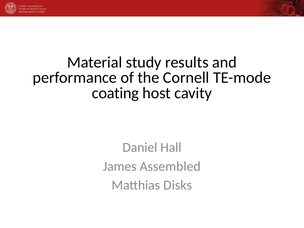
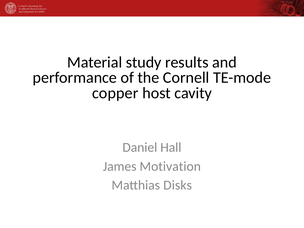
coating: coating -> copper
Assembled: Assembled -> Motivation
